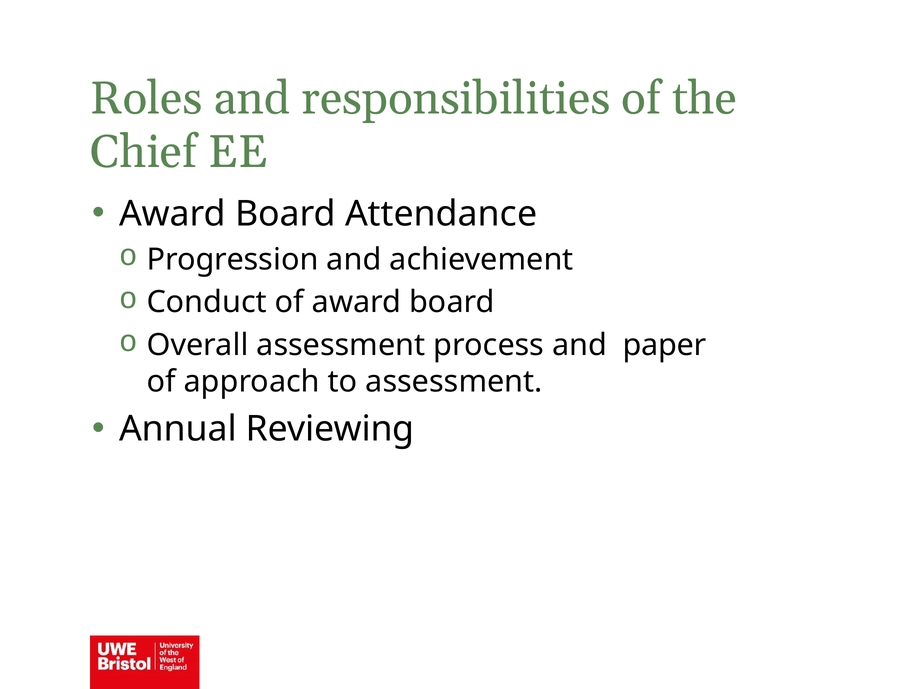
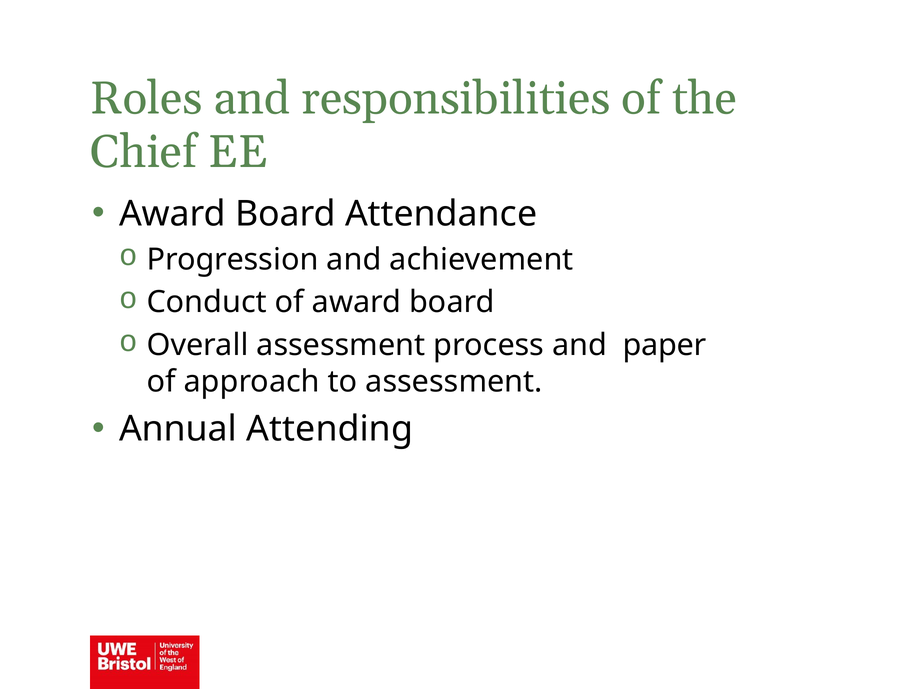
Reviewing: Reviewing -> Attending
